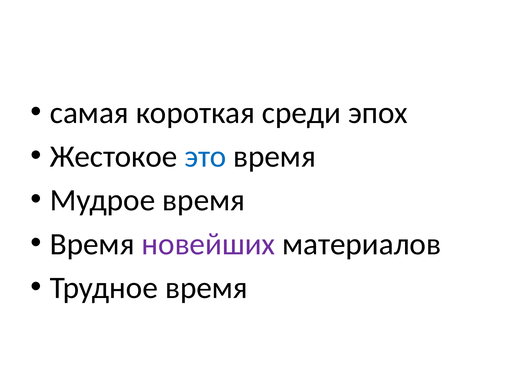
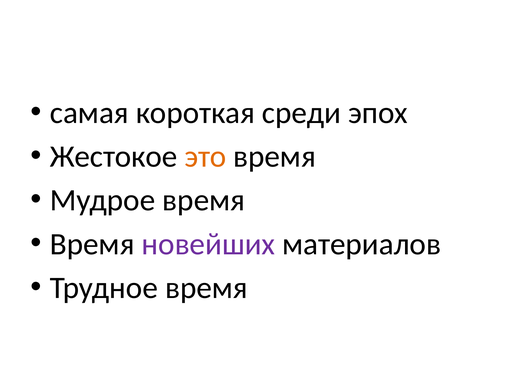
это colour: blue -> orange
